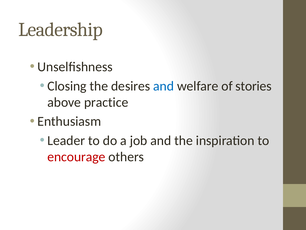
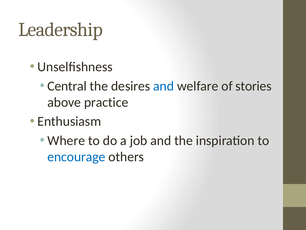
Closing: Closing -> Central
Leader: Leader -> Where
encourage colour: red -> blue
